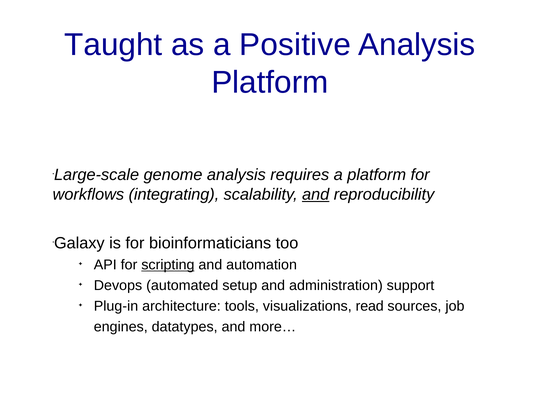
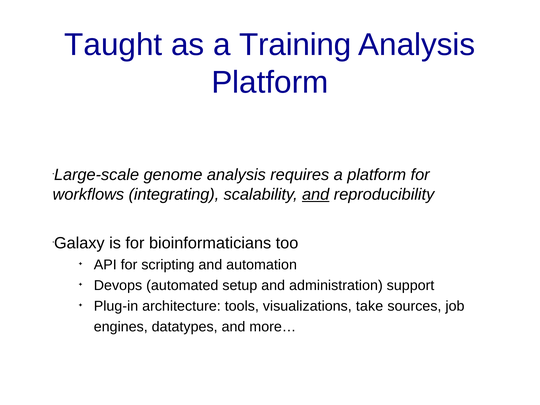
Positive: Positive -> Training
scripting underline: present -> none
read: read -> take
